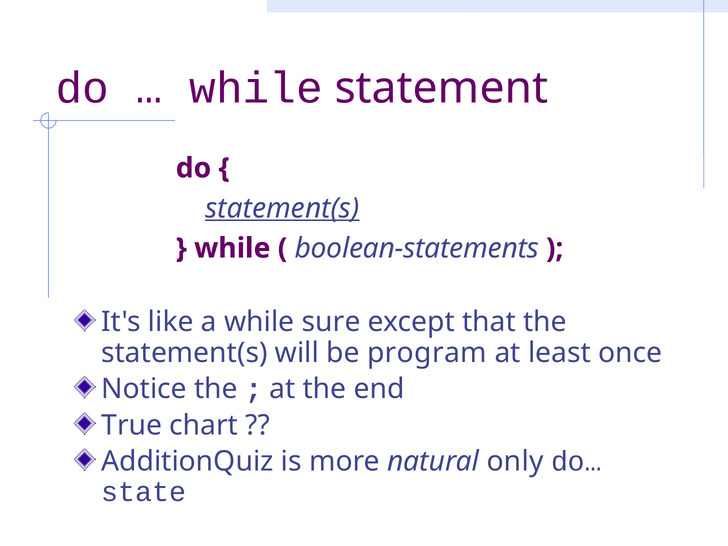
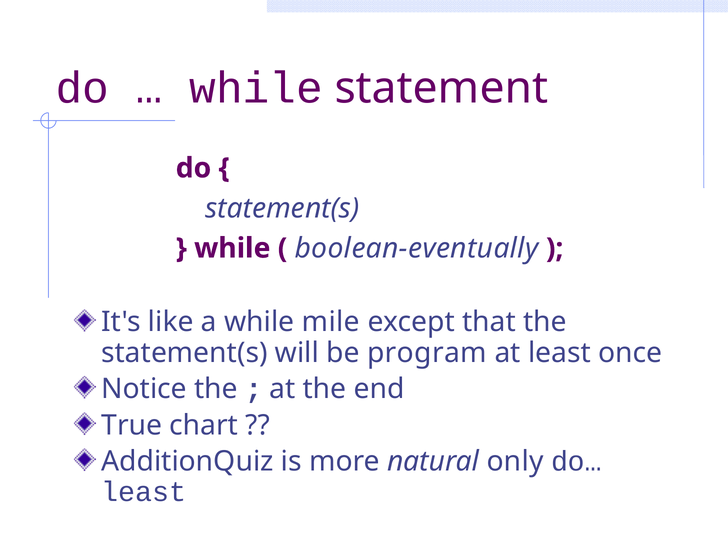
statement(s at (282, 208) underline: present -> none
boolean-statements: boolean-statements -> boolean-eventually
sure: sure -> mile
state at (144, 492): state -> least
